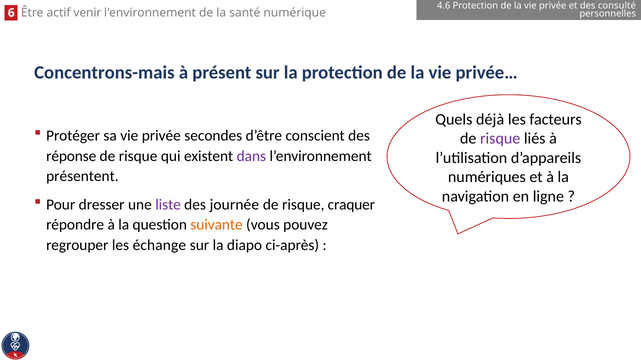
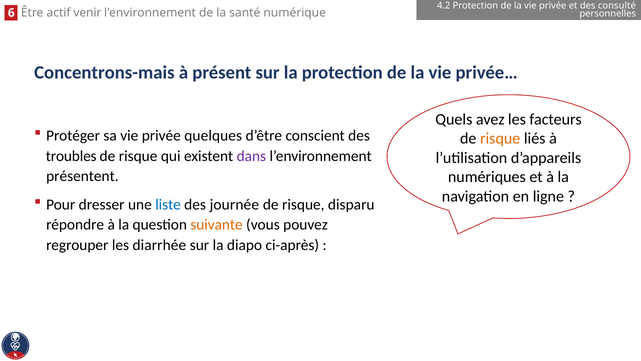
4.6: 4.6 -> 4.2
déjà: déjà -> avez
secondes: secondes -> quelques
risque at (500, 138) colour: purple -> orange
réponse: réponse -> troubles
liste colour: purple -> blue
craquer: craquer -> disparu
échange: échange -> diarrhée
